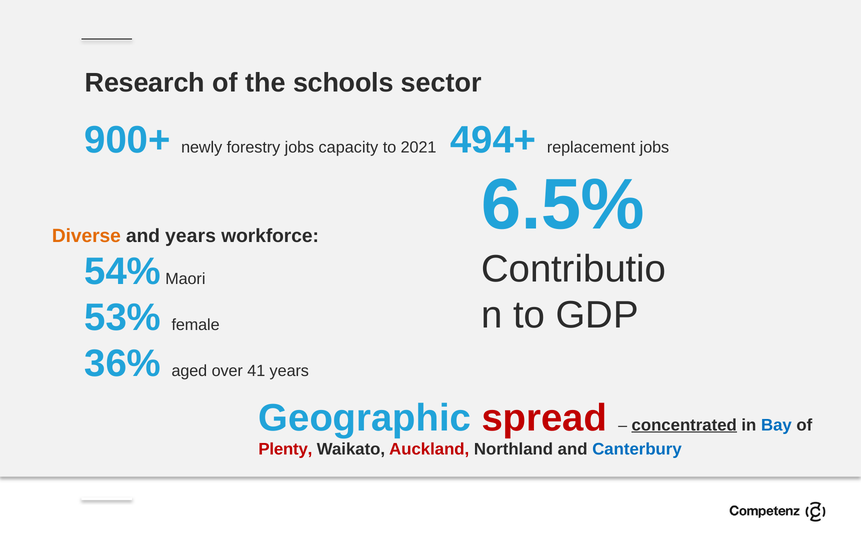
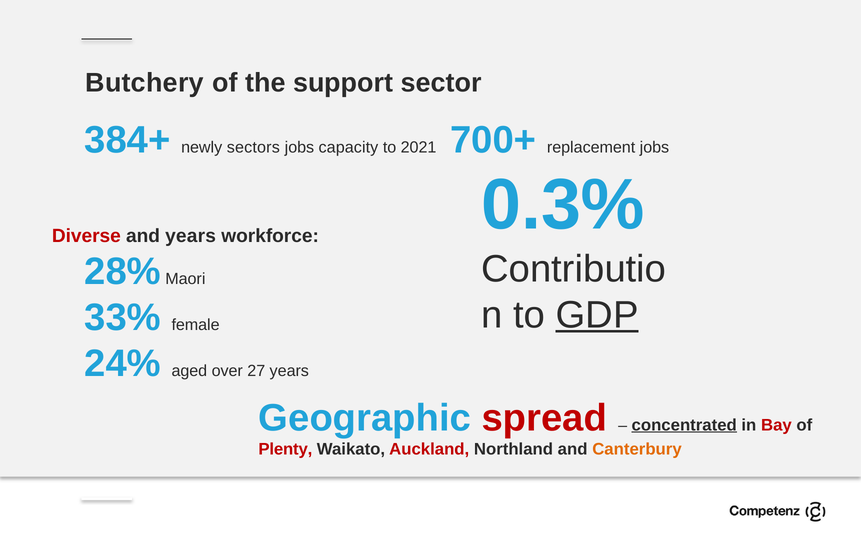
Research: Research -> Butchery
schools: schools -> support
900+: 900+ -> 384+
forestry: forestry -> sectors
494+: 494+ -> 700+
6.5%: 6.5% -> 0.3%
Diverse colour: orange -> red
54%: 54% -> 28%
GDP underline: none -> present
53%: 53% -> 33%
36%: 36% -> 24%
41: 41 -> 27
Bay colour: blue -> red
Canterbury colour: blue -> orange
